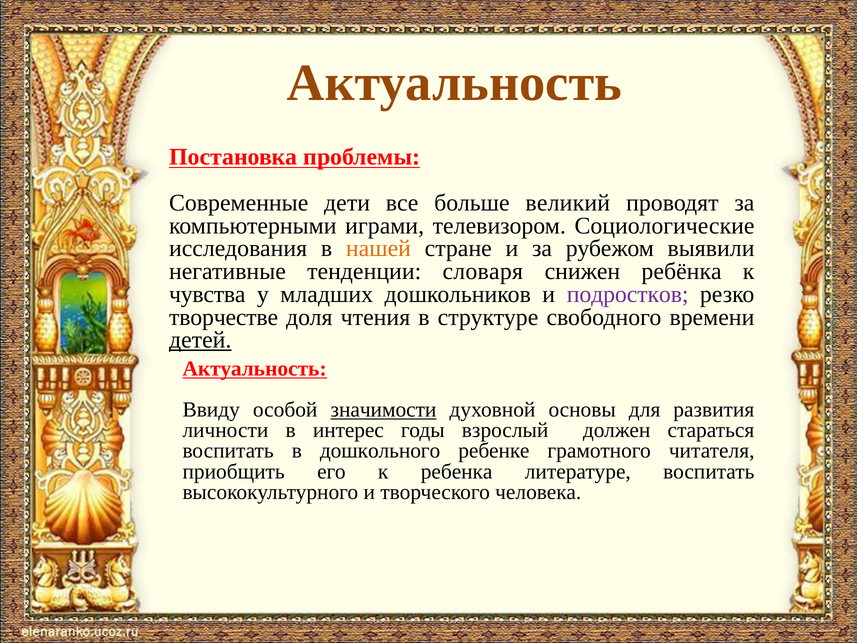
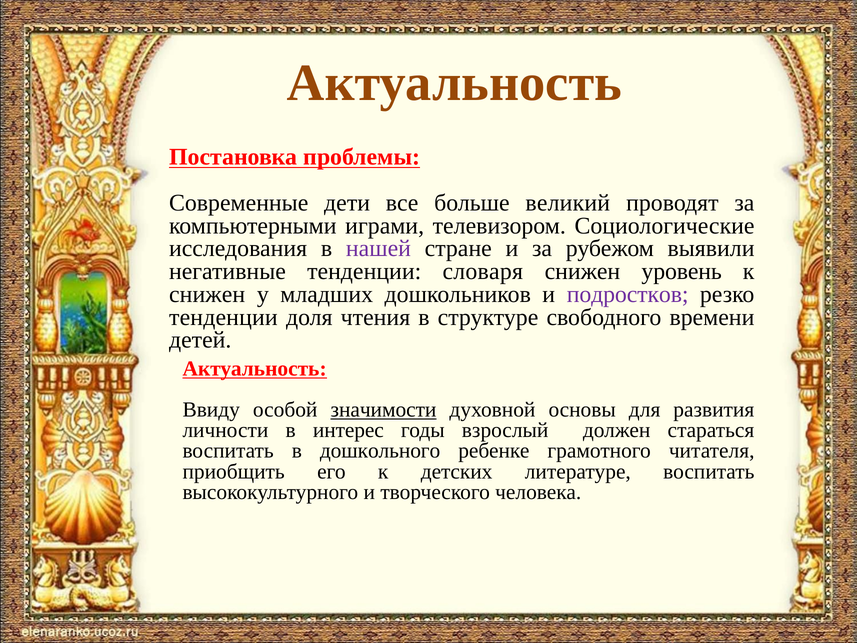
нашей colour: orange -> purple
ребёнка: ребёнка -> уровень
чувства at (207, 294): чувства -> снижен
творчестве at (224, 317): творчестве -> тенденции
детей underline: present -> none
ребенка: ребенка -> детских
